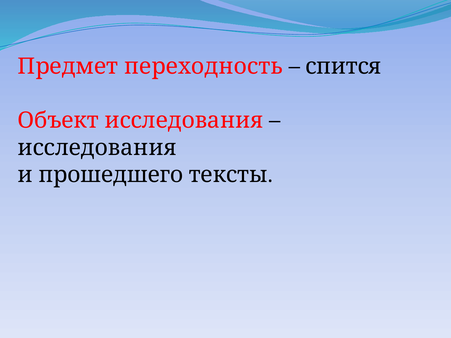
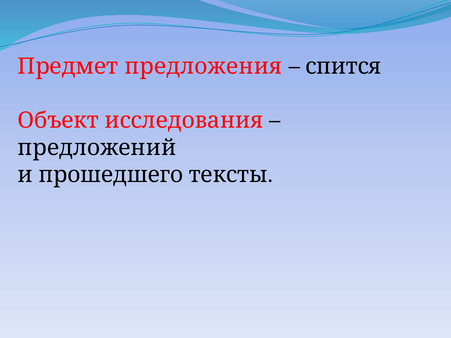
переходность: переходность -> предложения
исследования at (97, 148): исследования -> предложений
